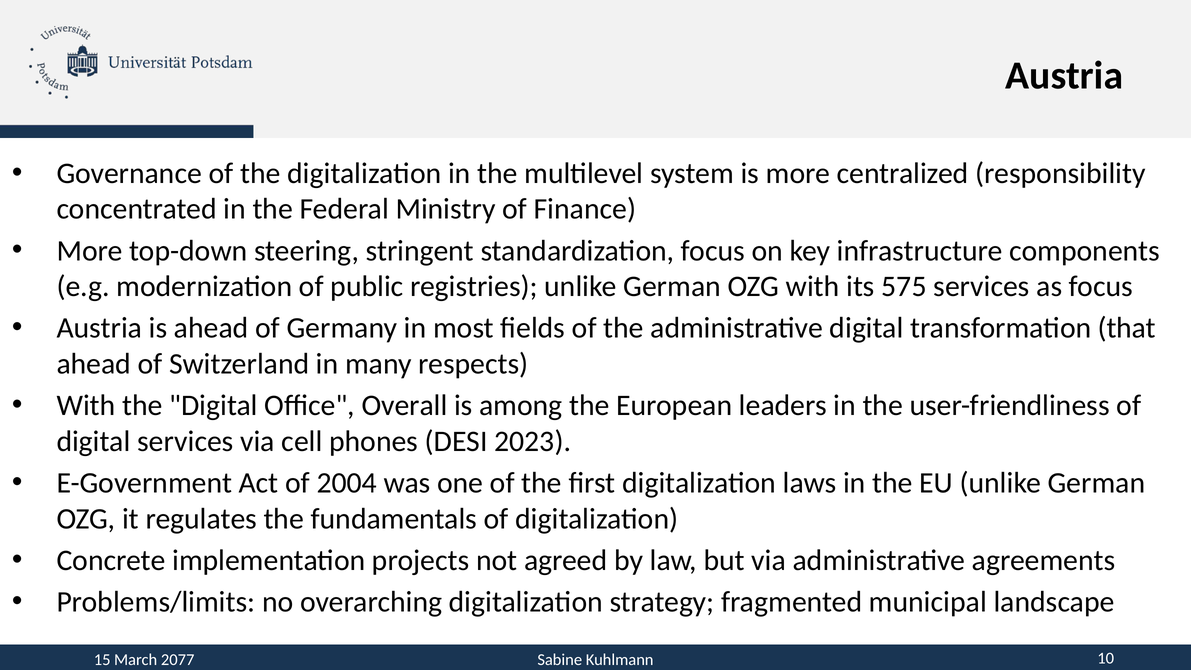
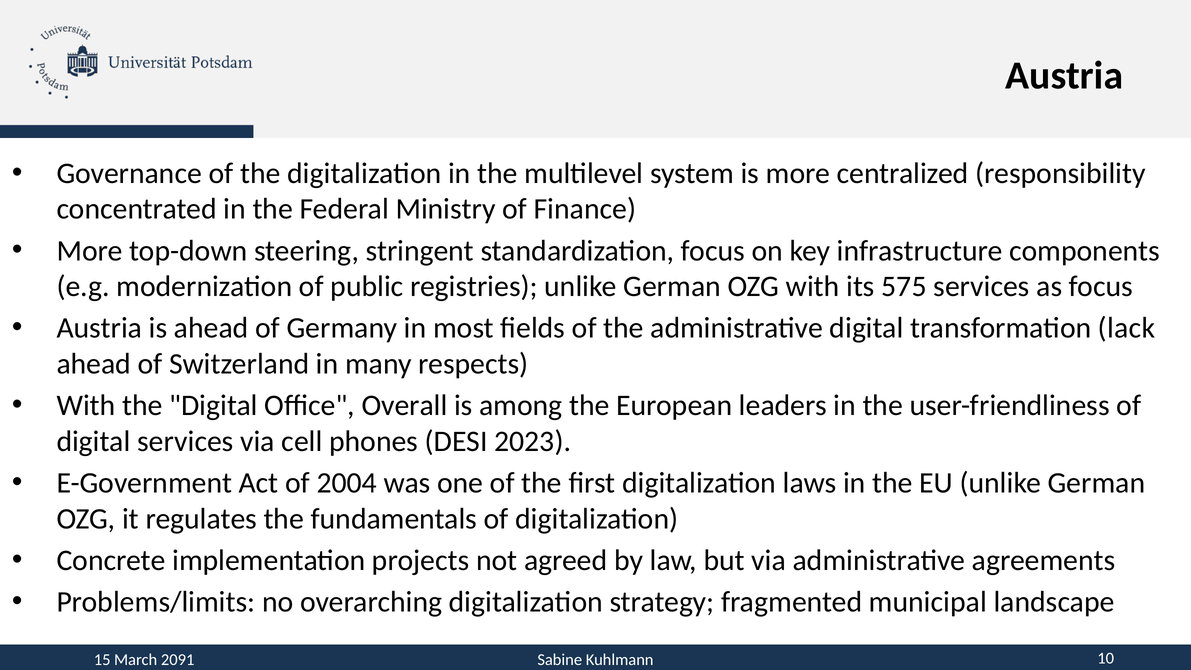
that: that -> lack
2077: 2077 -> 2091
